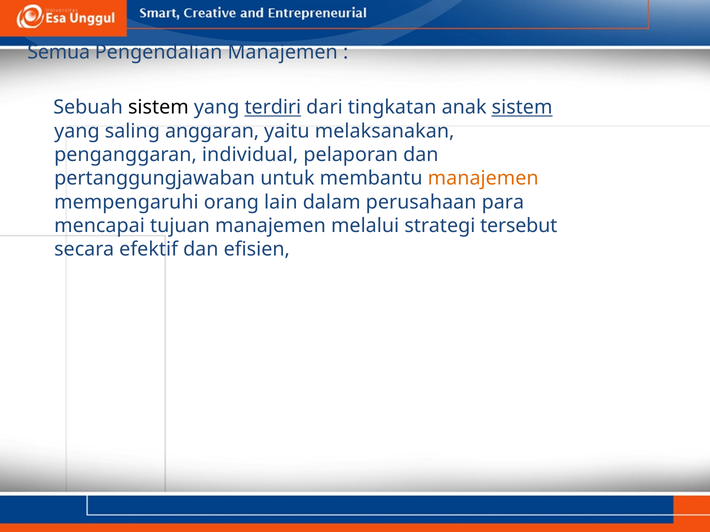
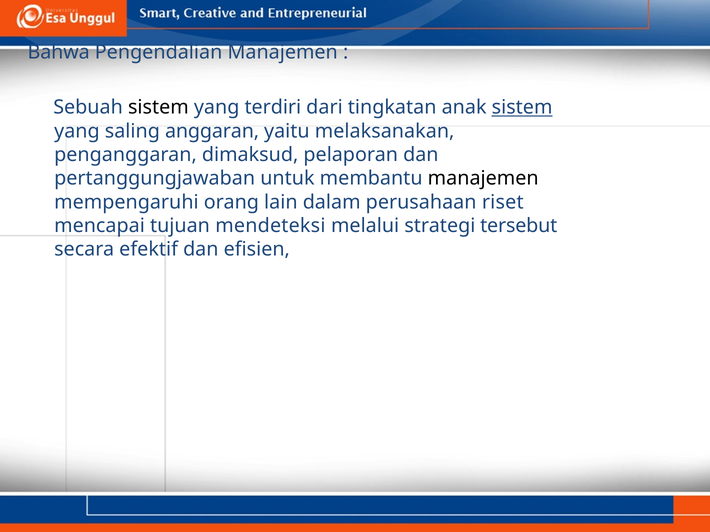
Semua: Semua -> Bahwa
terdiri underline: present -> none
individual: individual -> dimaksud
manajemen at (483, 179) colour: orange -> black
para: para -> riset
tujuan manajemen: manajemen -> mendeteksi
